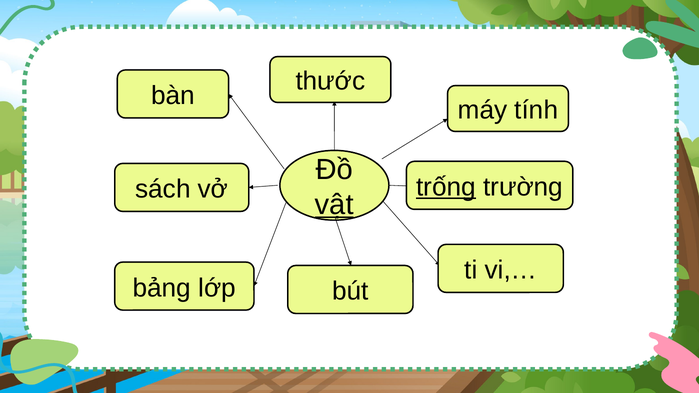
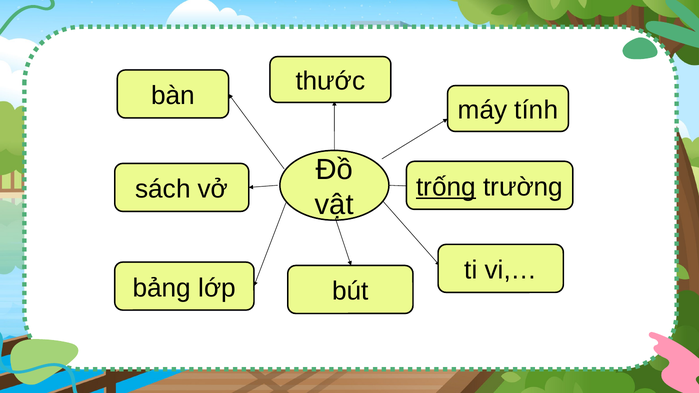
vật underline: present -> none
